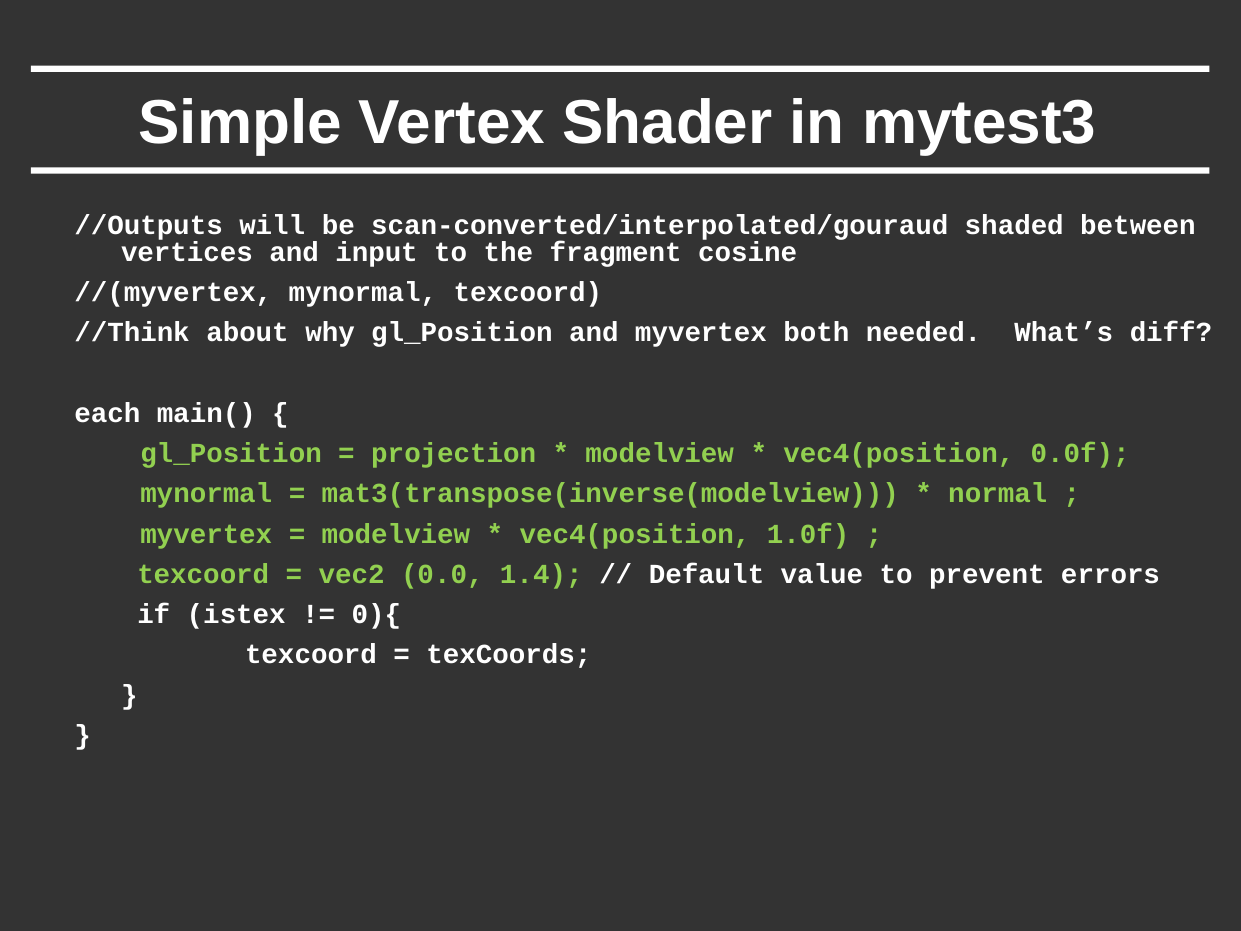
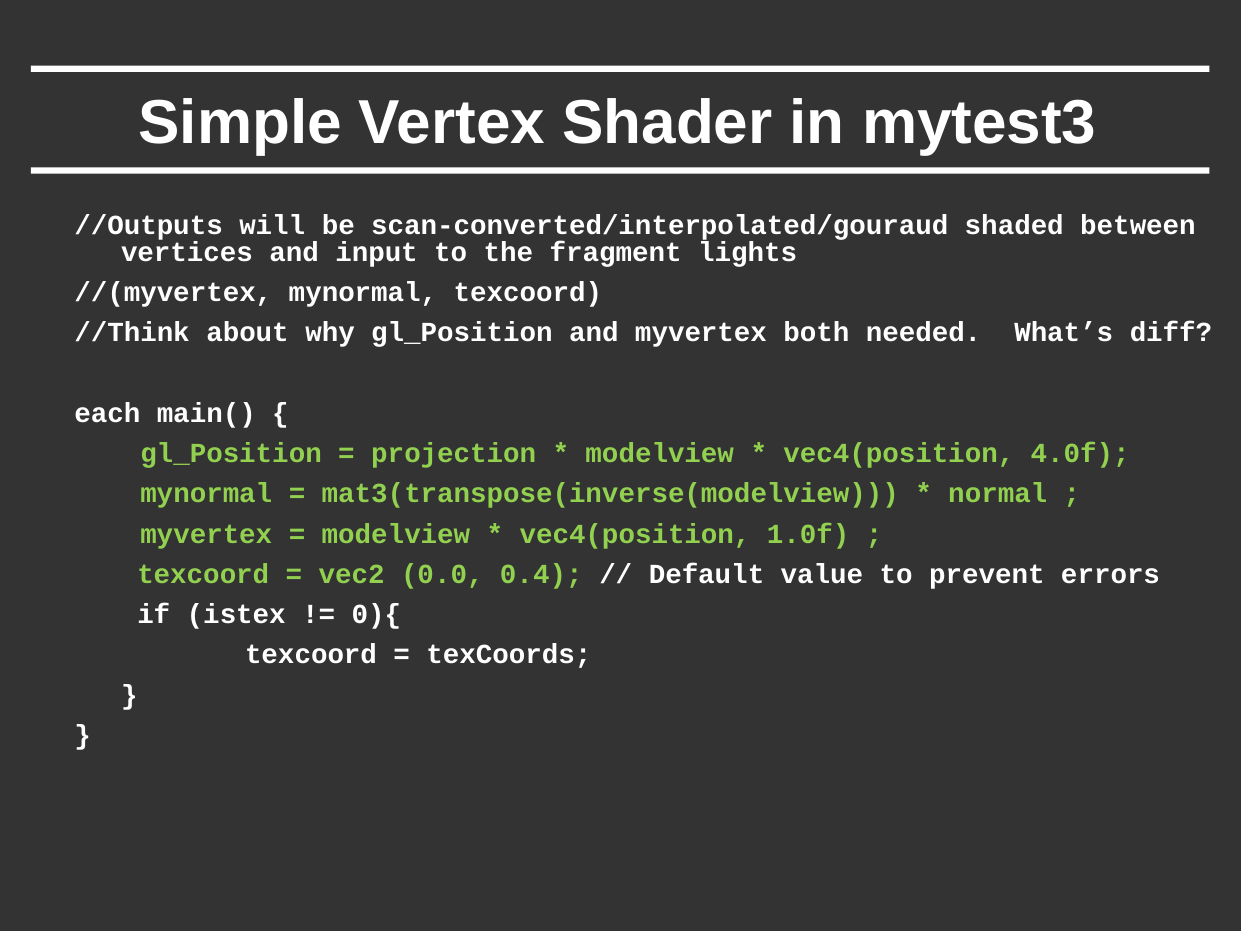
cosine: cosine -> lights
0.0f: 0.0f -> 4.0f
1.4: 1.4 -> 0.4
